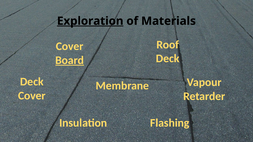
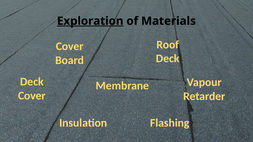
Board underline: present -> none
